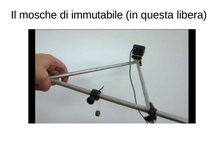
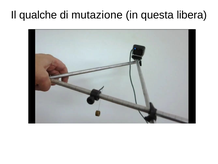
mosche: mosche -> qualche
immutabile: immutabile -> mutazione
